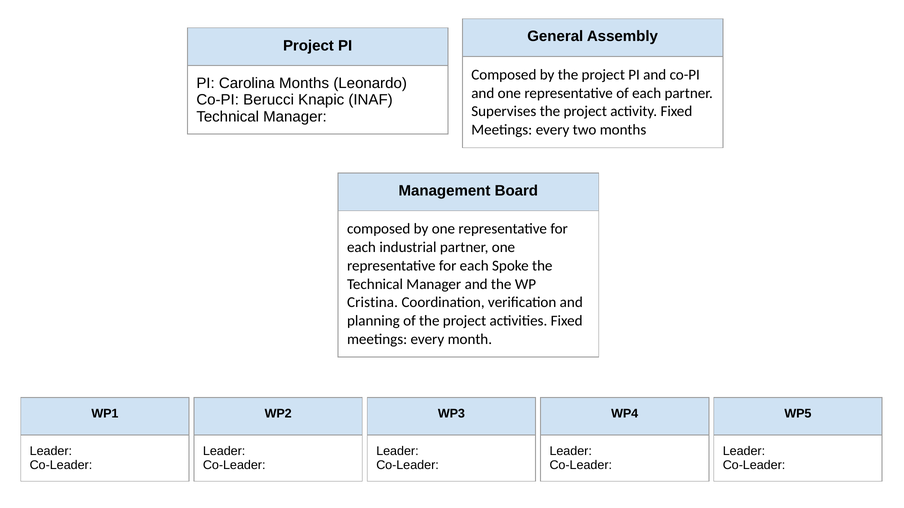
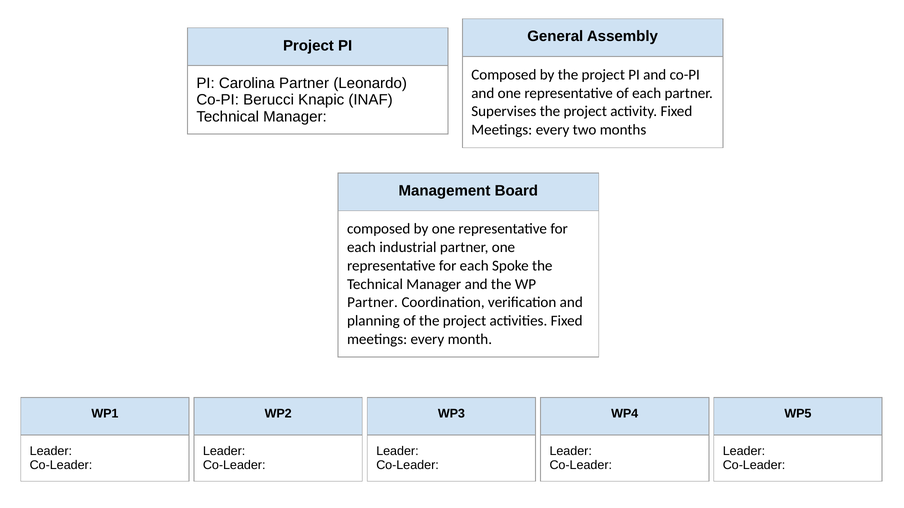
Carolina Months: Months -> Partner
Cristina at (373, 303): Cristina -> Partner
